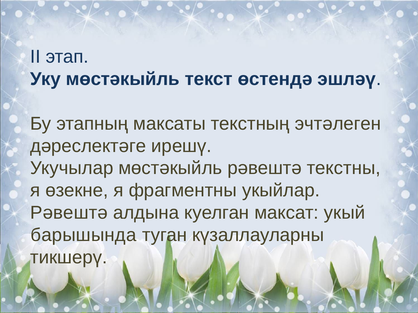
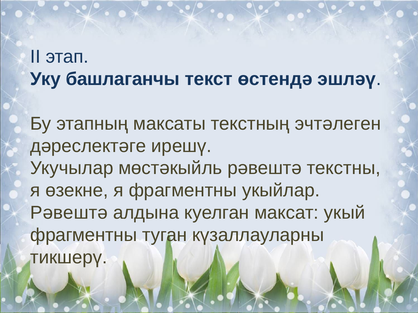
Уку мөстәкыйль: мөстәкыйль -> башлаганчы
барышында at (83, 235): барышында -> фрагментны
